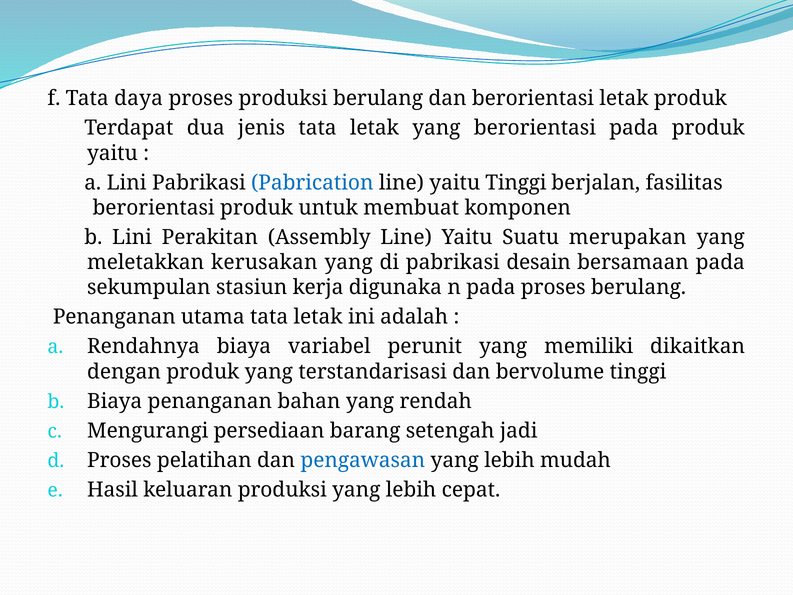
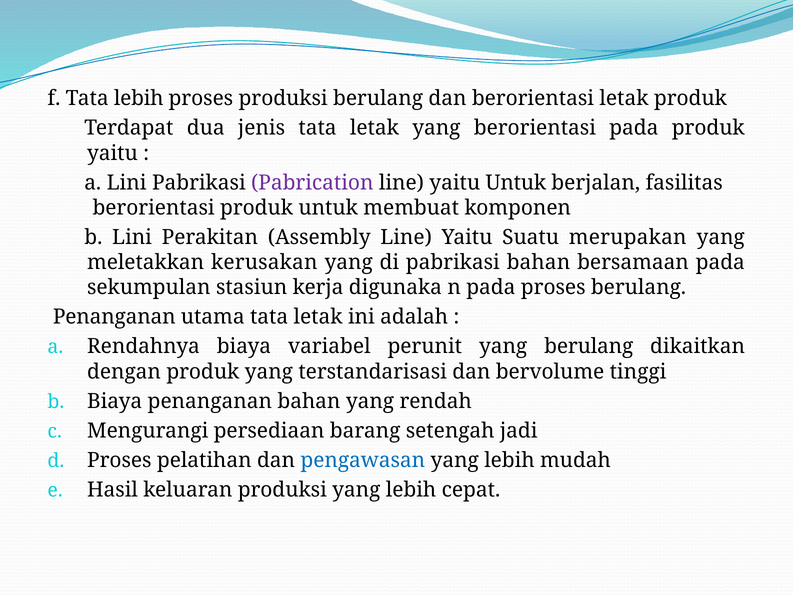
Tata daya: daya -> lebih
Pabrication colour: blue -> purple
yaitu Tinggi: Tinggi -> Untuk
pabrikasi desain: desain -> bahan
yang memiliki: memiliki -> berulang
